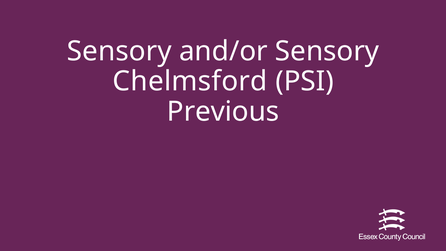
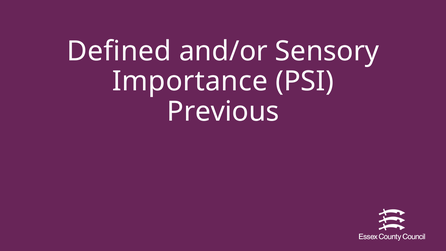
Sensory at (119, 51): Sensory -> Defined
Chelmsford: Chelmsford -> Importance
